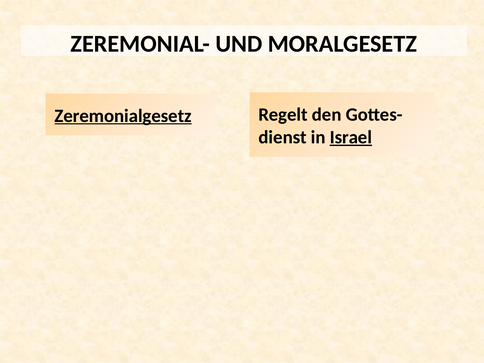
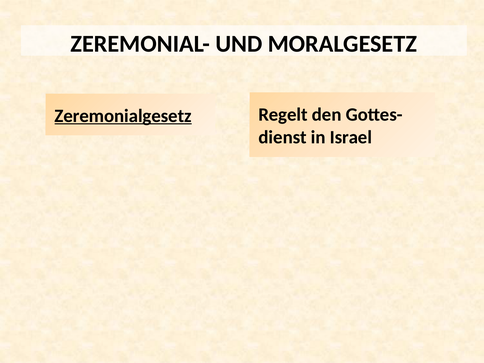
Israel underline: present -> none
